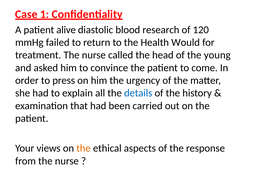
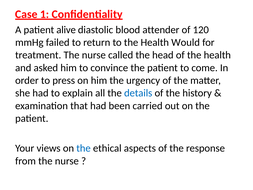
research: research -> attender
of the young: young -> health
the at (84, 148) colour: orange -> blue
